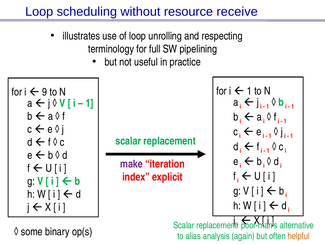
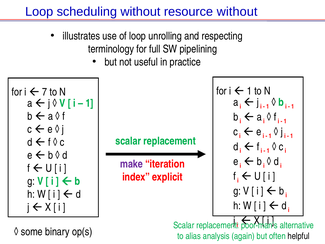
resource receive: receive -> without
9: 9 -> 7
helpful colour: orange -> black
